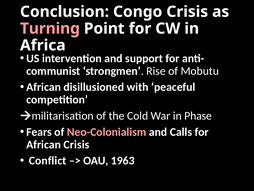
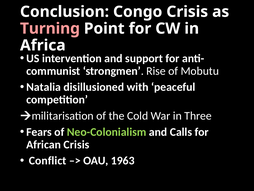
African at (44, 87): African -> Natalia
Phase: Phase -> Three
Neo-Colonialism colour: pink -> light green
